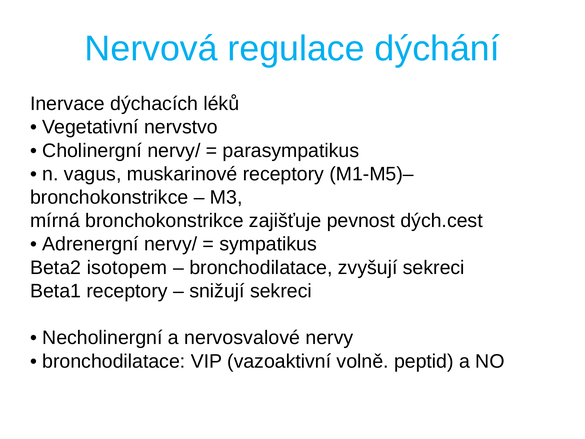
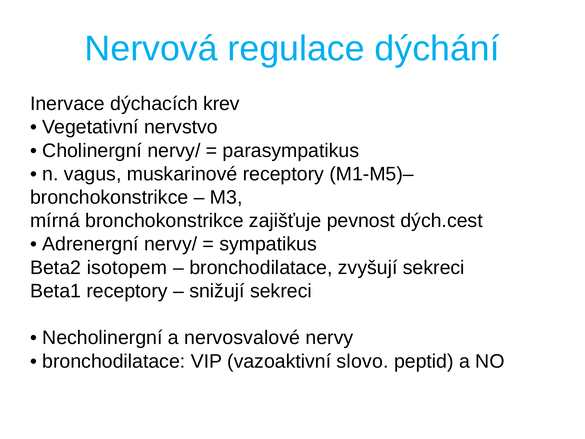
léků: léků -> krev
volně: volně -> slovo
